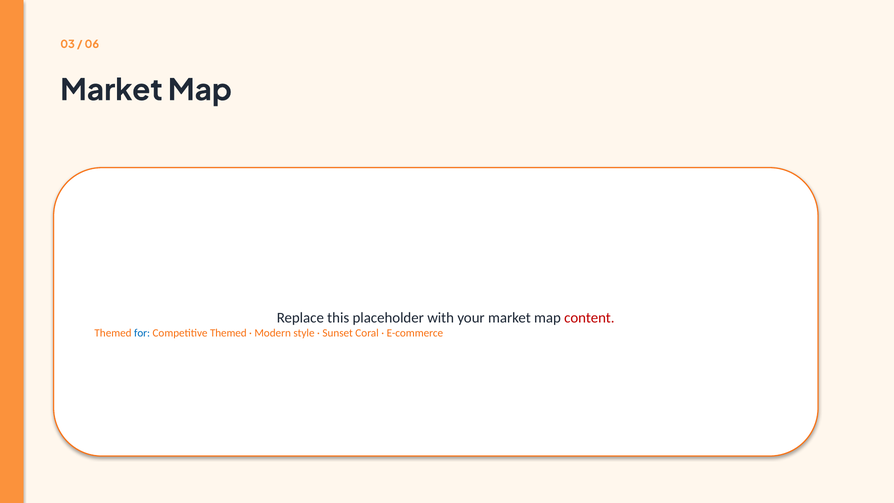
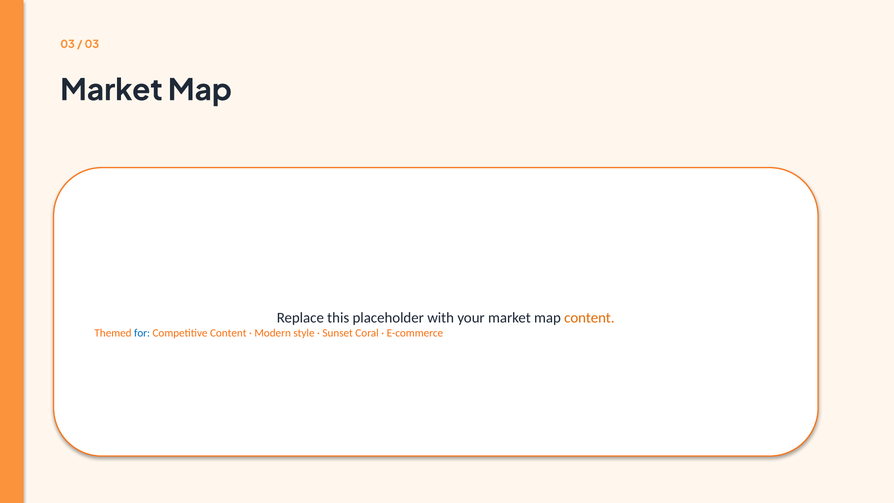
06 at (92, 44): 06 -> 03
content at (589, 318) colour: red -> orange
Competitive Themed: Themed -> Content
